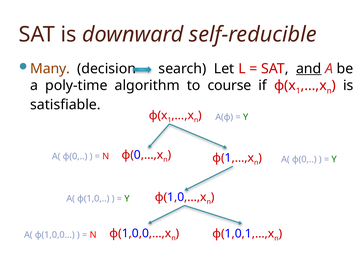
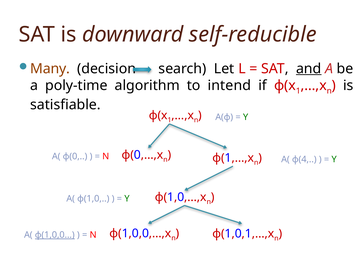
course: course -> intend
ϕ(0 at (304, 160): ϕ(0 -> ϕ(4
ϕ(1,0,0 underline: none -> present
